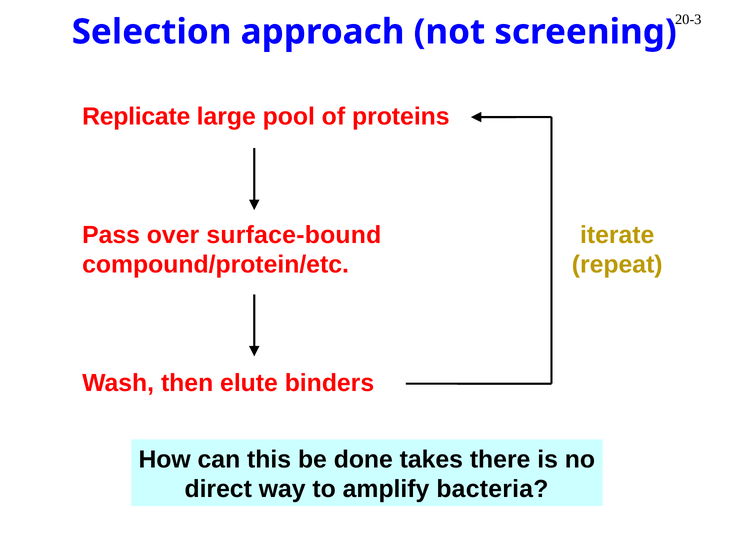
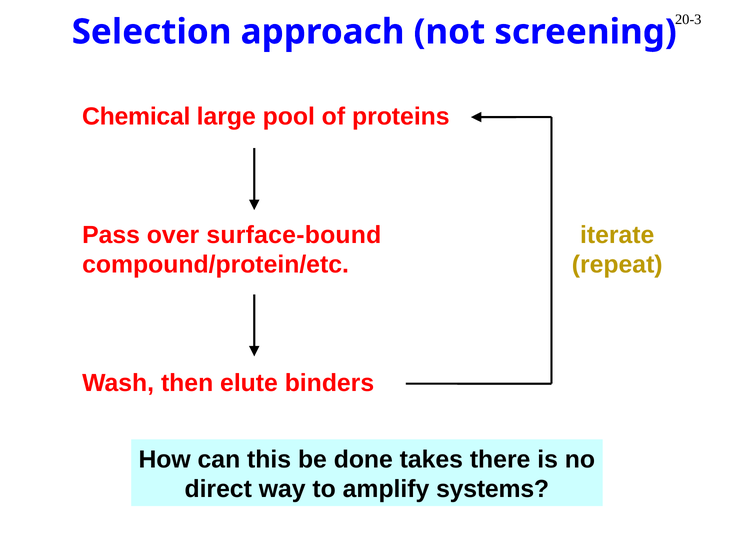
Replicate: Replicate -> Chemical
bacteria: bacteria -> systems
